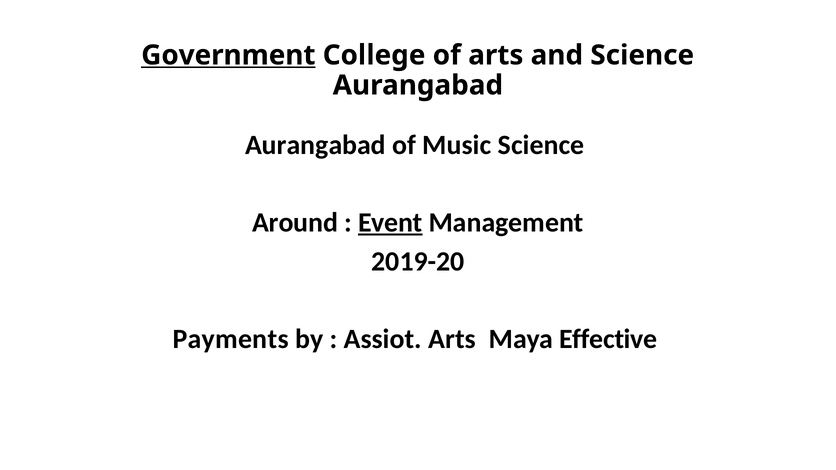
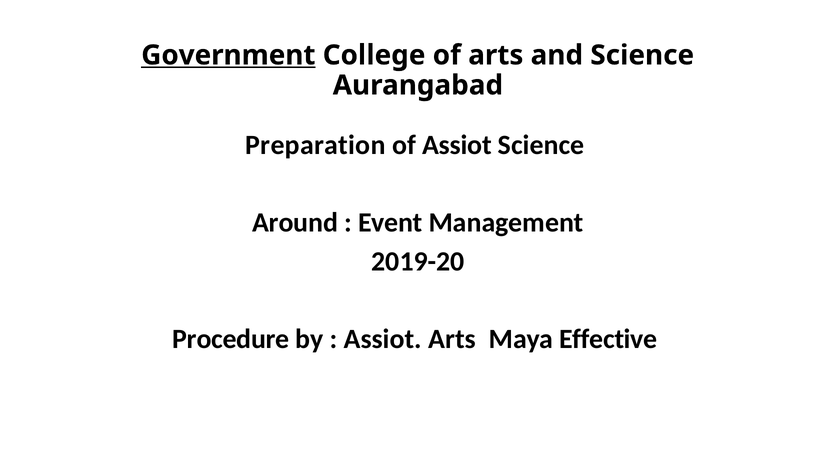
Aurangabad at (315, 145): Aurangabad -> Preparation
of Music: Music -> Assiot
Event underline: present -> none
Payments: Payments -> Procedure
